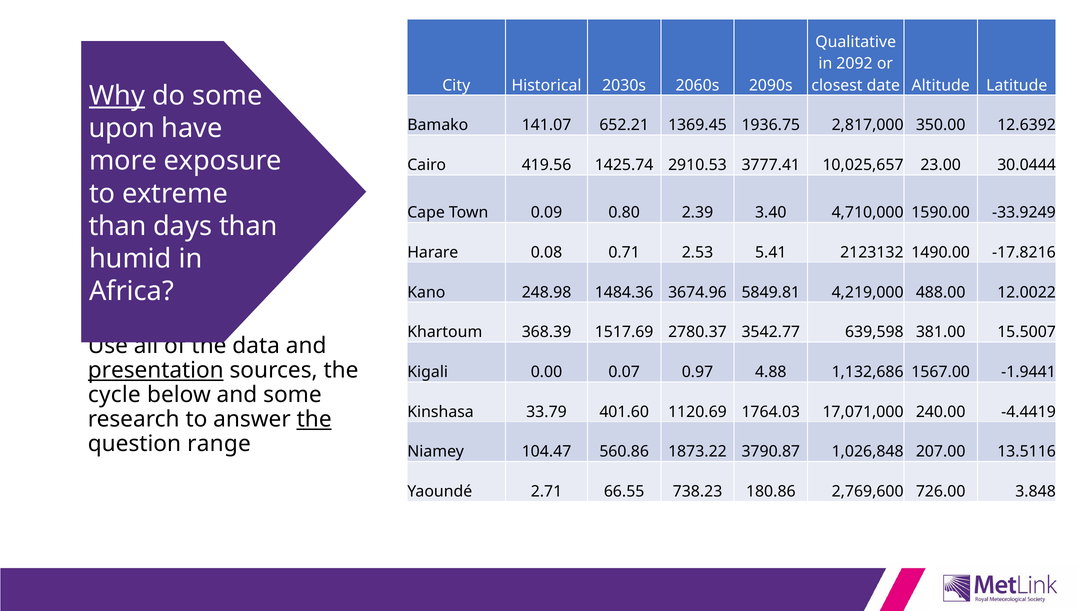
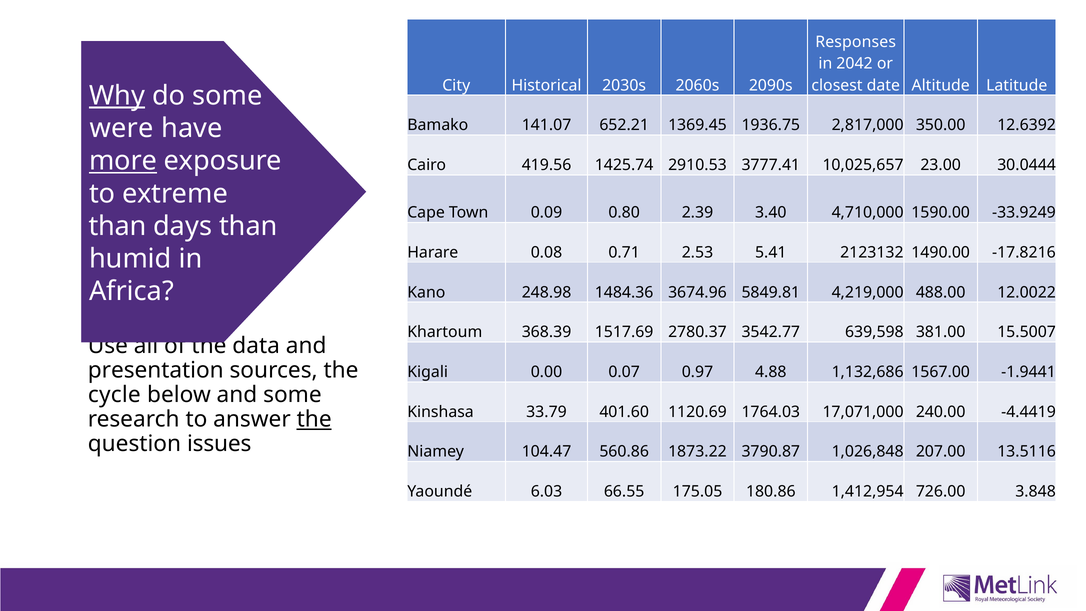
Qualitative: Qualitative -> Responses
2092: 2092 -> 2042
upon: upon -> were
more at (123, 161) underline: none -> present
presentation underline: present -> none
range: range -> issues
2.71: 2.71 -> 6.03
738.23: 738.23 -> 175.05
2,769,600: 2,769,600 -> 1,412,954
